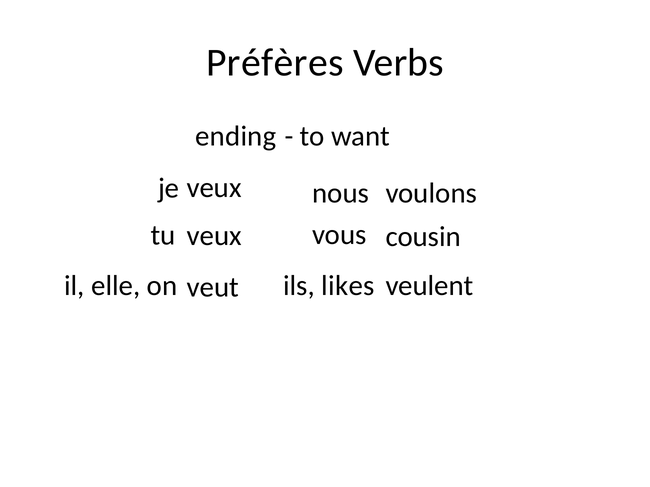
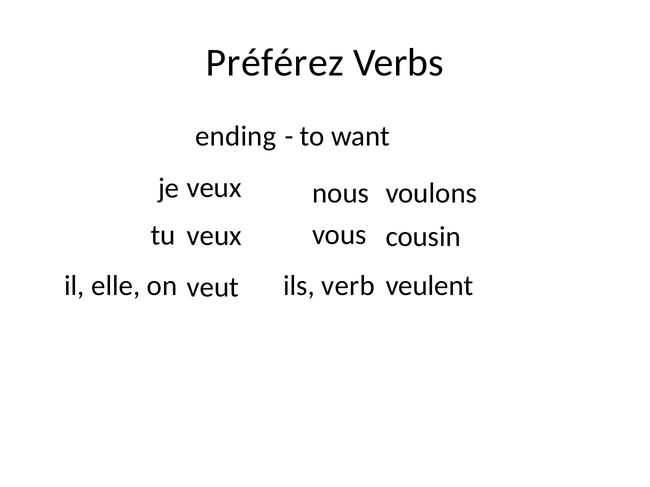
Préfères: Préfères -> Préférez
likes: likes -> verb
